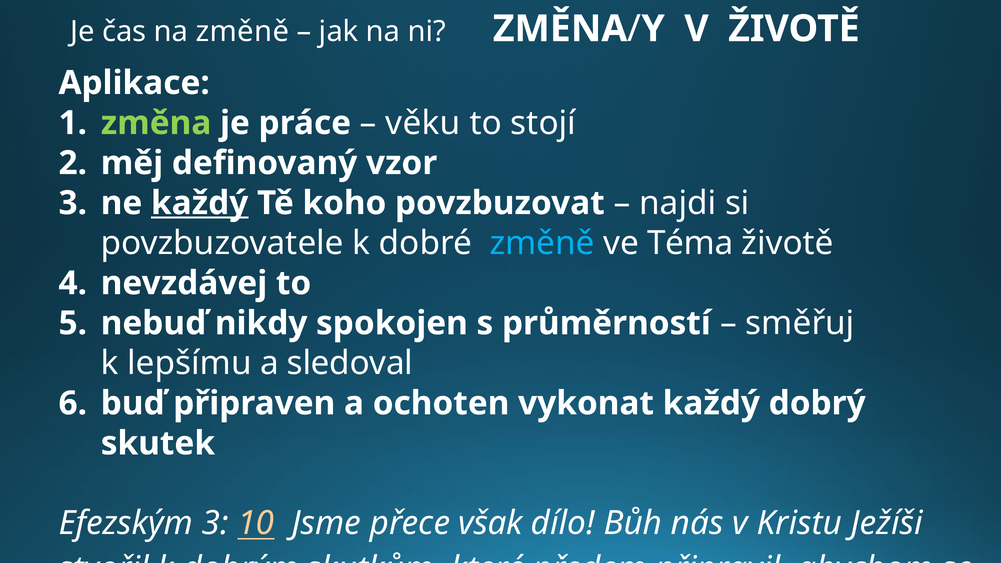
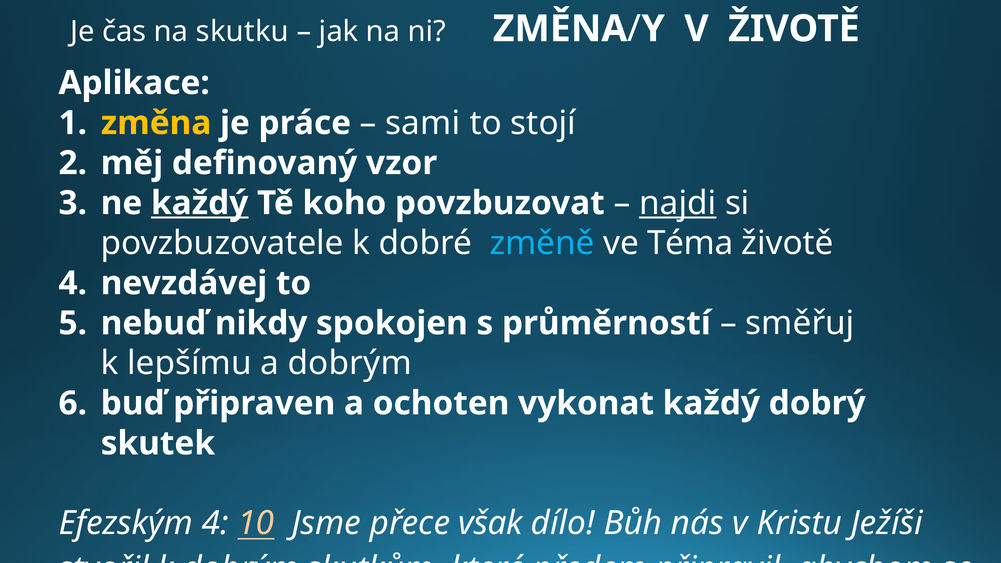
na změně: změně -> skutku
změna at (156, 123) colour: light green -> yellow
věku: věku -> sami
najdi underline: none -> present
a sledoval: sledoval -> dobrým
Efezským 3: 3 -> 4
